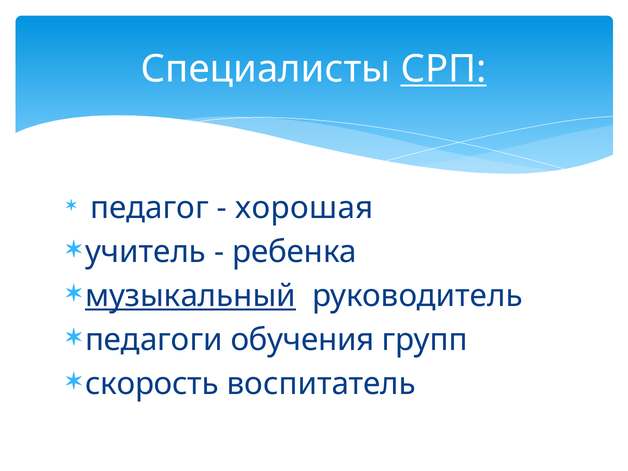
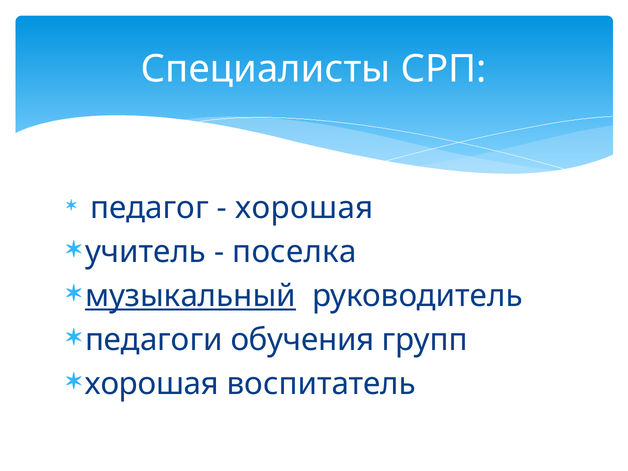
СРП underline: present -> none
ребенка: ребенка -> поселка
скорость at (152, 384): скорость -> хорошая
